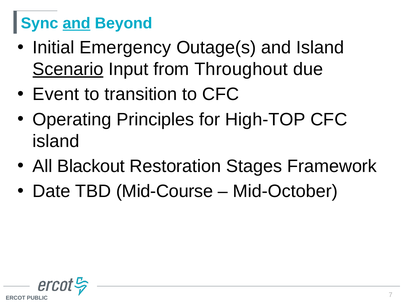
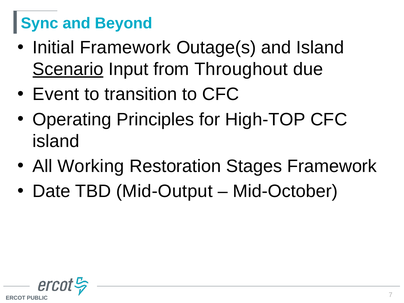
and at (77, 23) underline: present -> none
Initial Emergency: Emergency -> Framework
Blackout: Blackout -> Working
Mid-Course: Mid-Course -> Mid-Output
